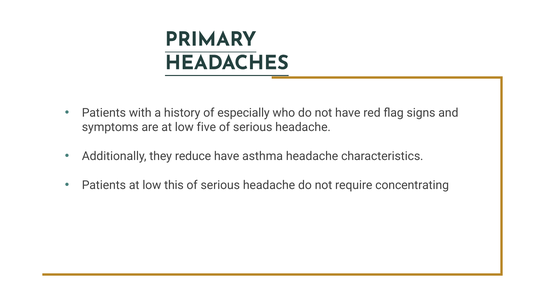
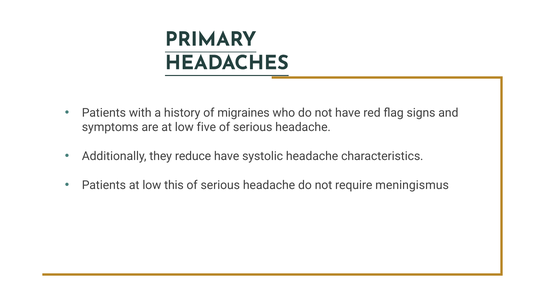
especially: especially -> migraines
asthma: asthma -> systolic
concentrating: concentrating -> meningismus
